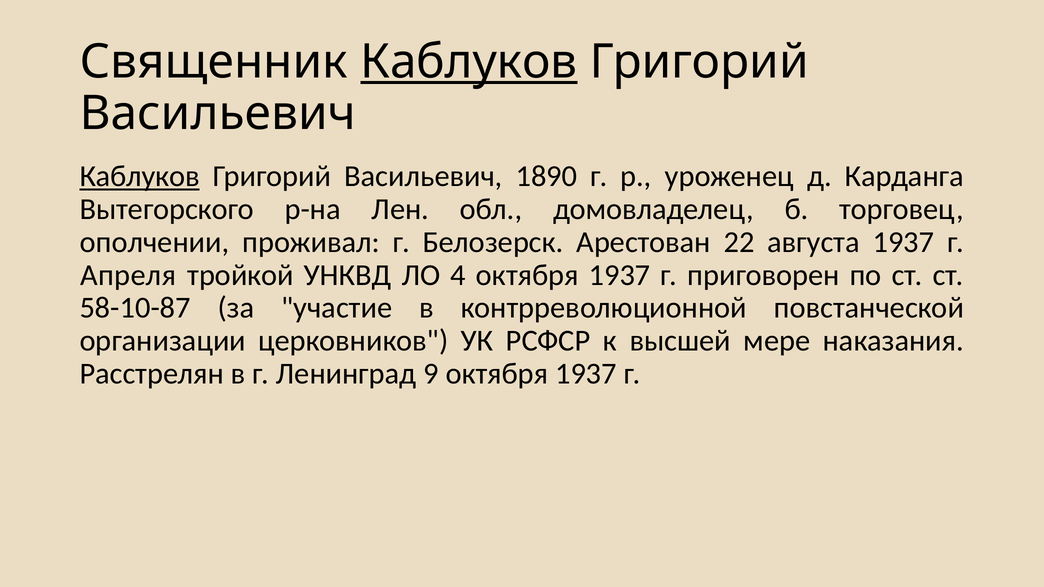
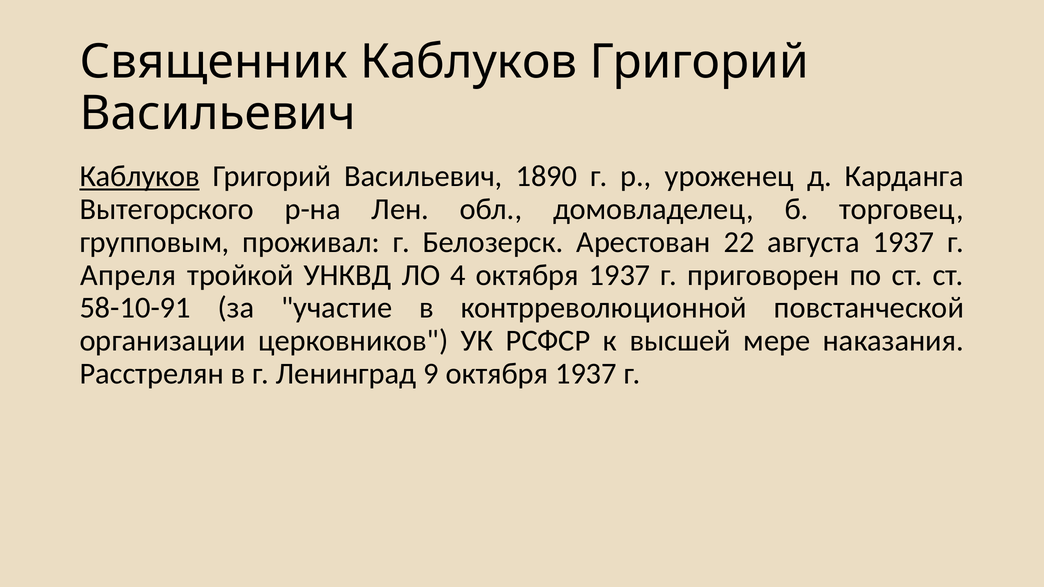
Каблуков at (469, 62) underline: present -> none
ополчении: ополчении -> групповым
58-10-87: 58-10-87 -> 58-10-91
